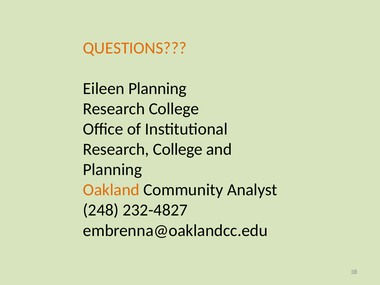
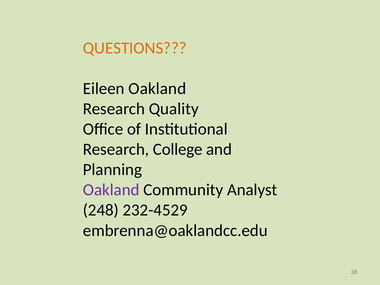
Eileen Planning: Planning -> Oakland
College at (174, 109): College -> Quality
Oakland at (111, 190) colour: orange -> purple
232-4827: 232-4827 -> 232-4529
